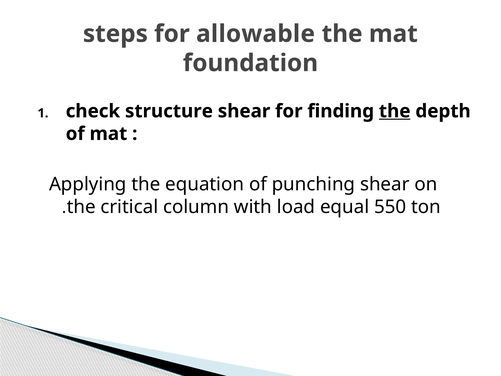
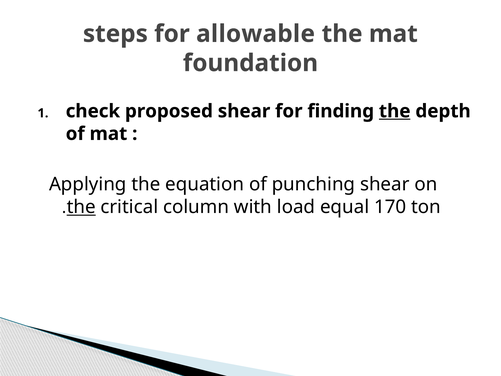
structure: structure -> proposed
the at (81, 207) underline: none -> present
550: 550 -> 170
